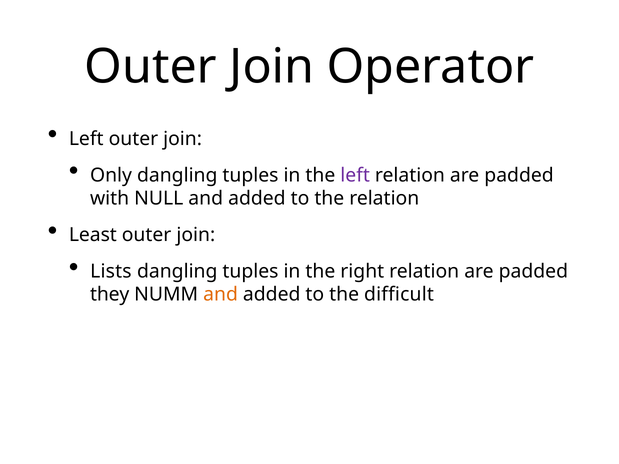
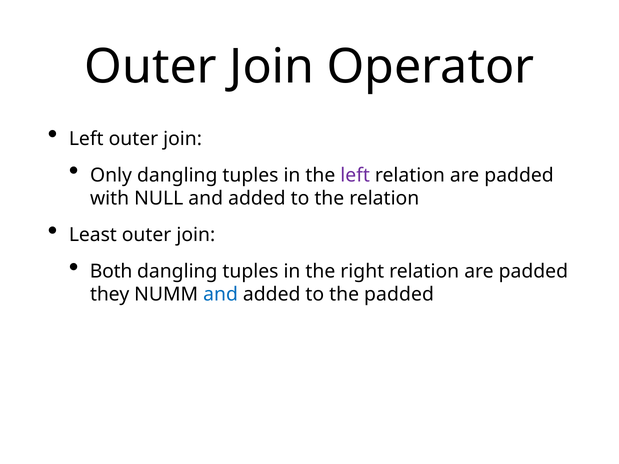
Lists: Lists -> Both
and at (221, 295) colour: orange -> blue
the difficult: difficult -> padded
